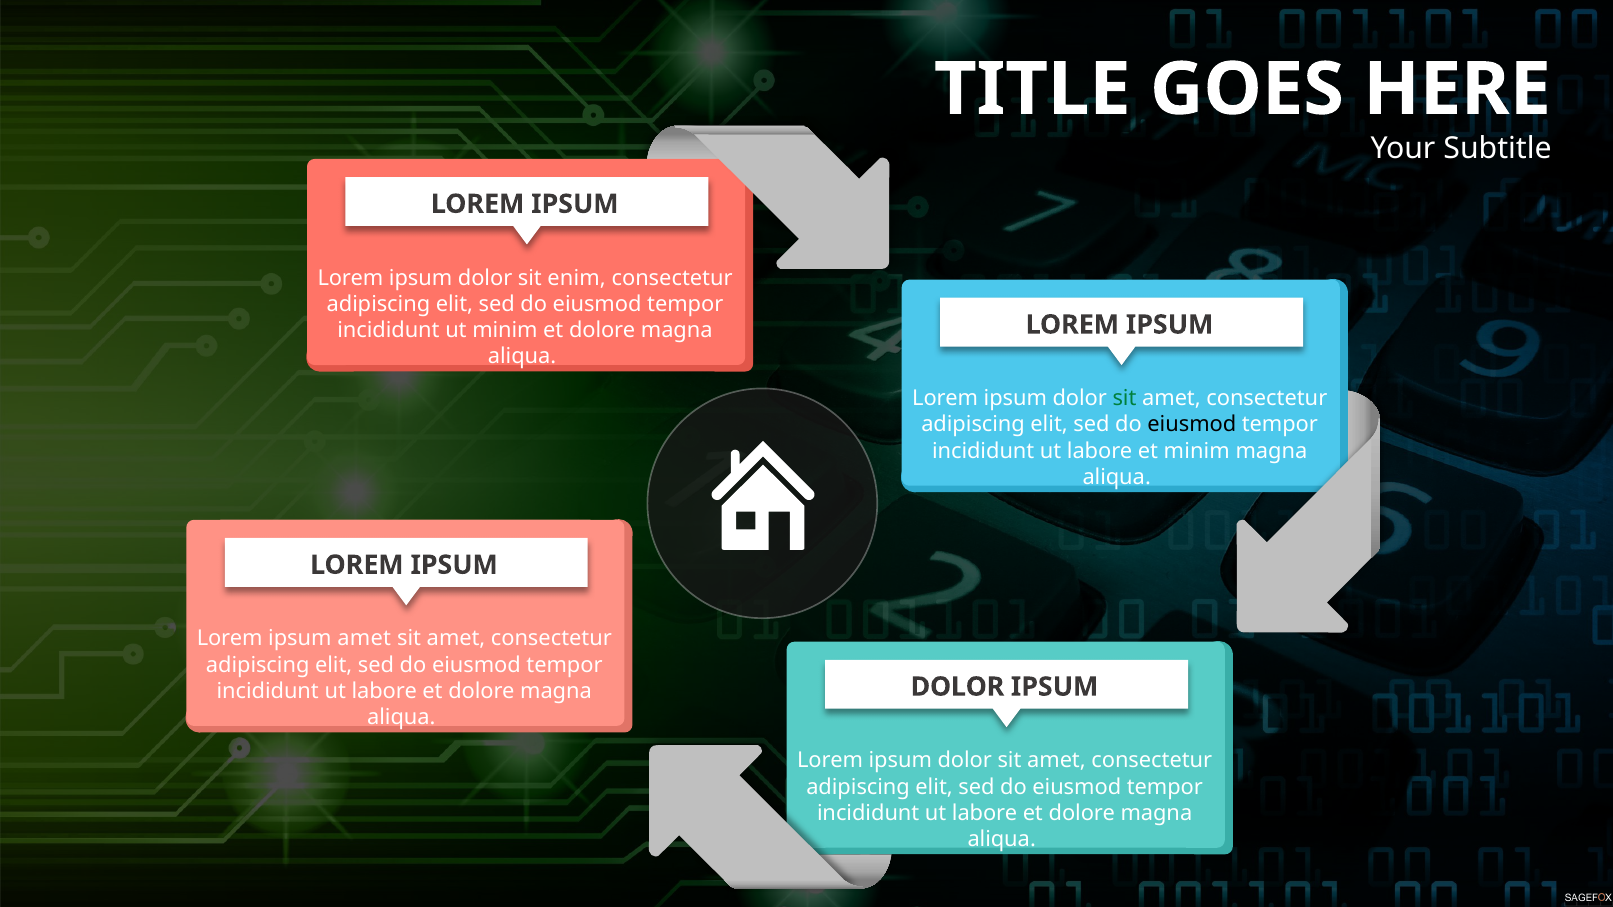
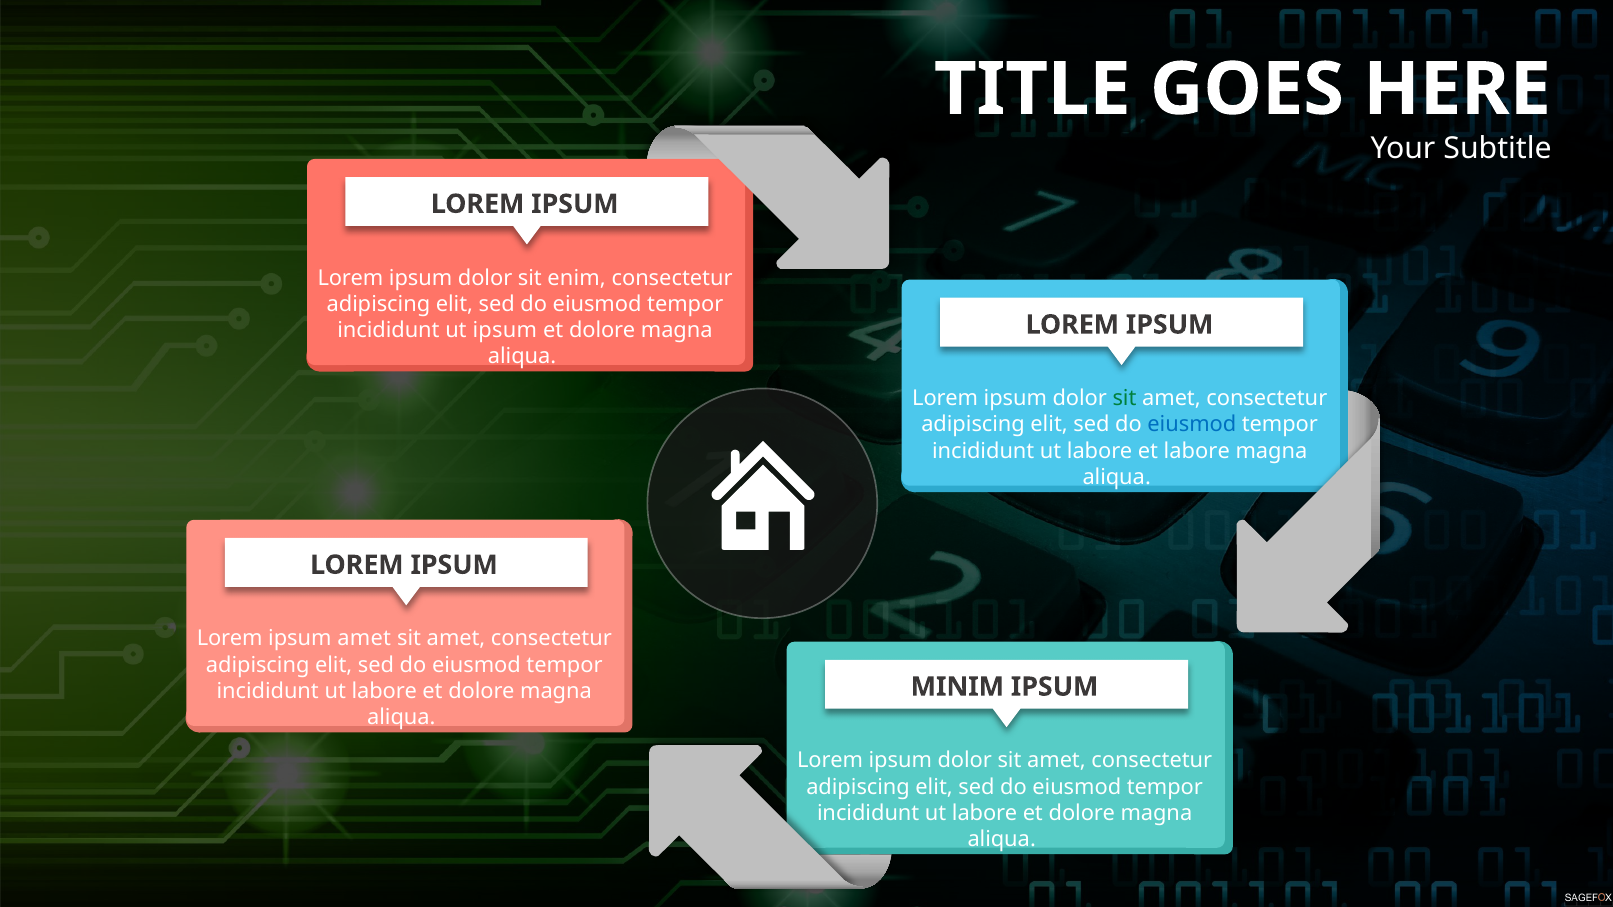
ut minim: minim -> ipsum
eiusmod at (1192, 425) colour: black -> blue
et minim: minim -> labore
DOLOR at (957, 687): DOLOR -> MINIM
